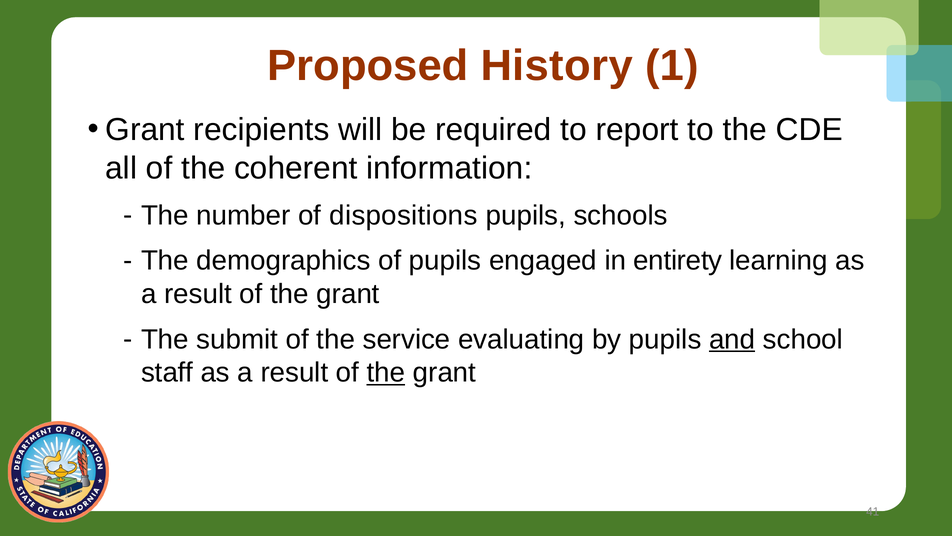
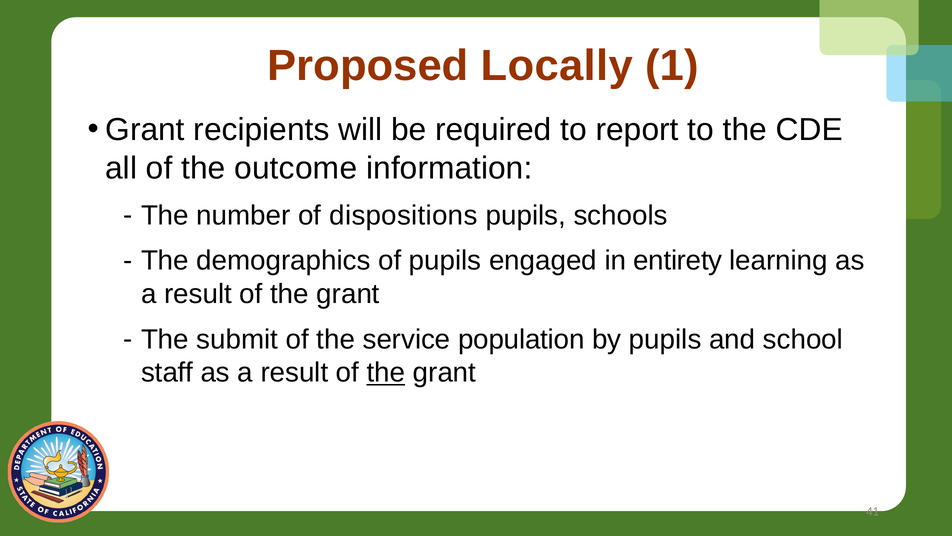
History: History -> Locally
coherent: coherent -> outcome
evaluating: evaluating -> population
and underline: present -> none
